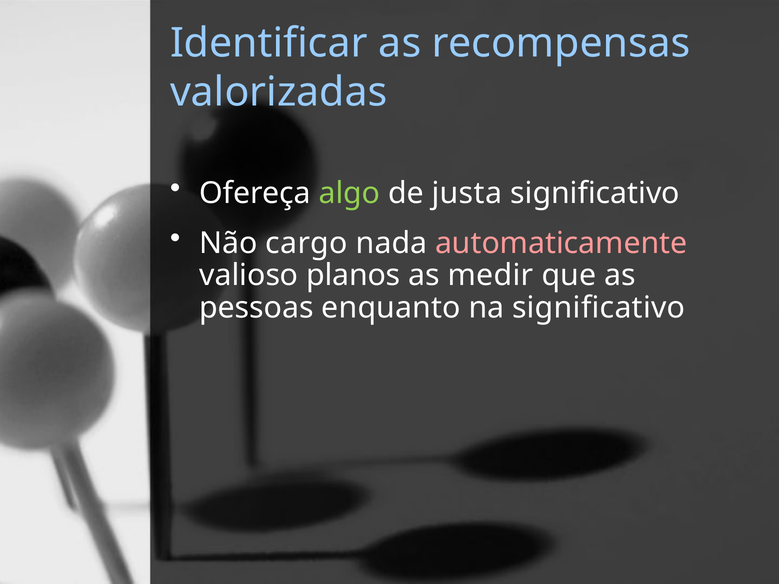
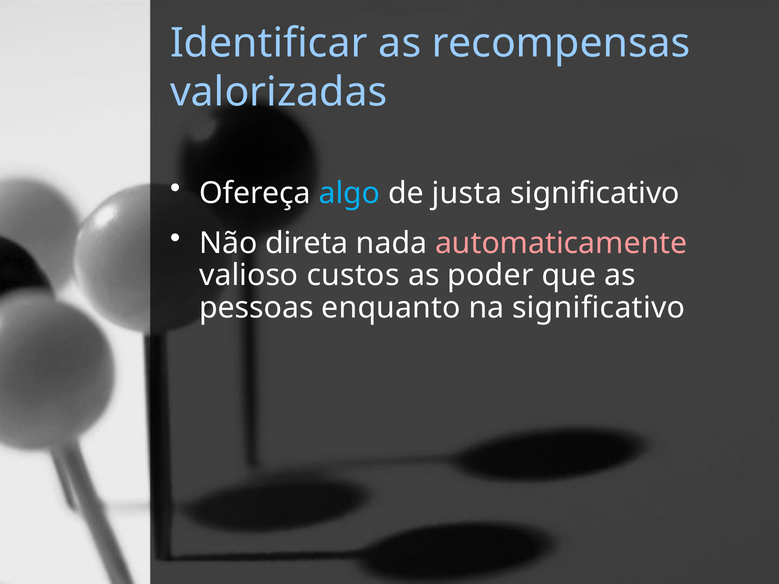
algo colour: light green -> light blue
cargo: cargo -> direta
planos: planos -> custos
medir: medir -> poder
